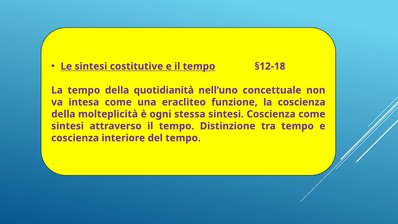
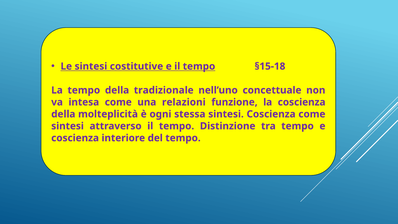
§12-18: §12-18 -> §15-18
quotidianità: quotidianità -> tradizionale
eracliteo: eracliteo -> relazioni
